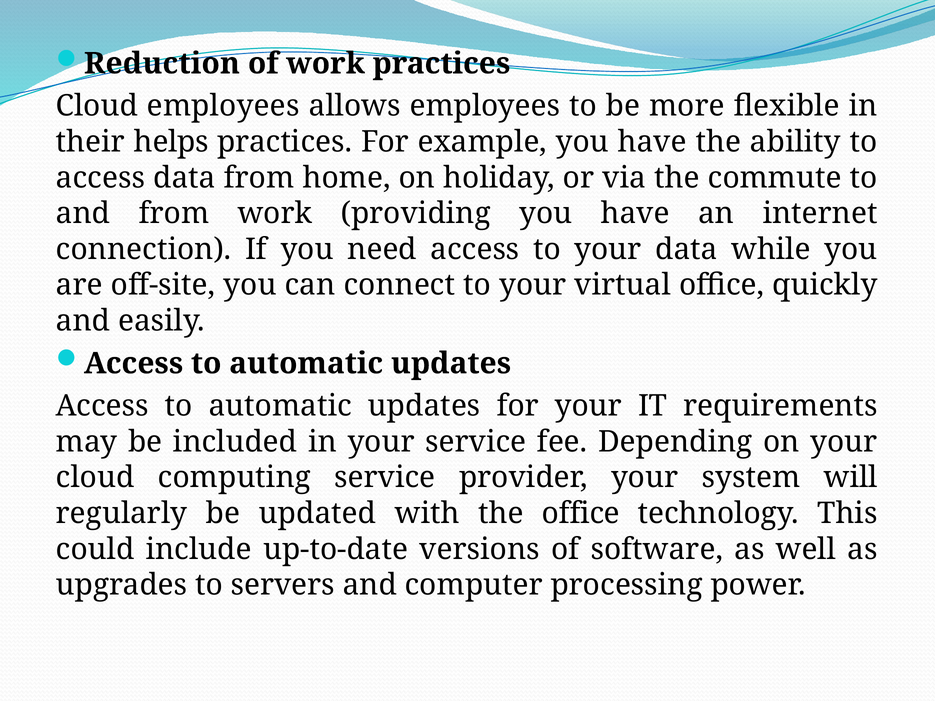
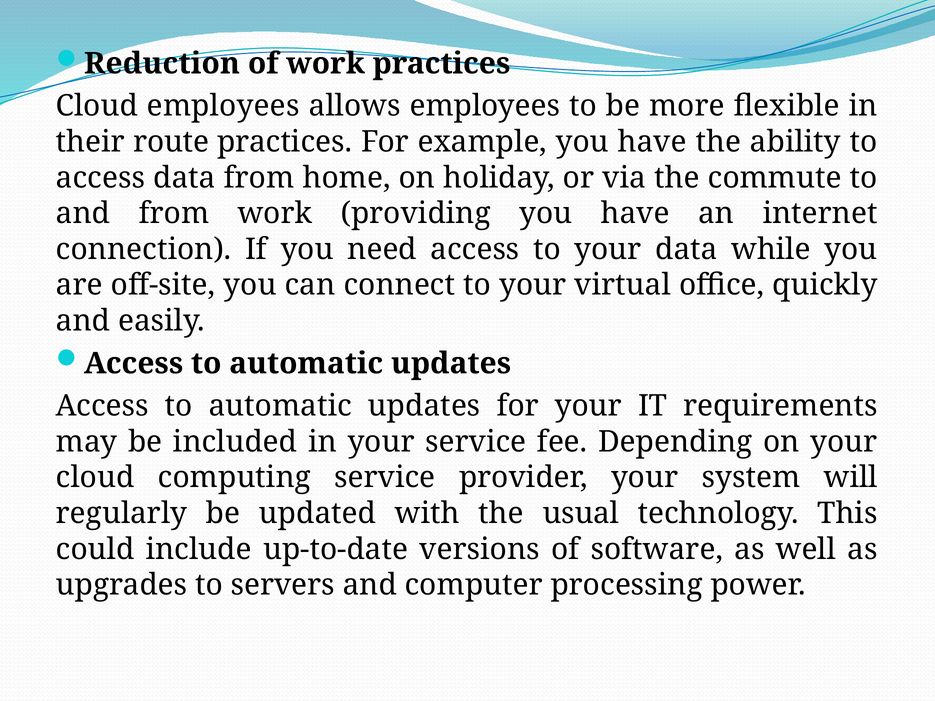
helps: helps -> route
the office: office -> usual
